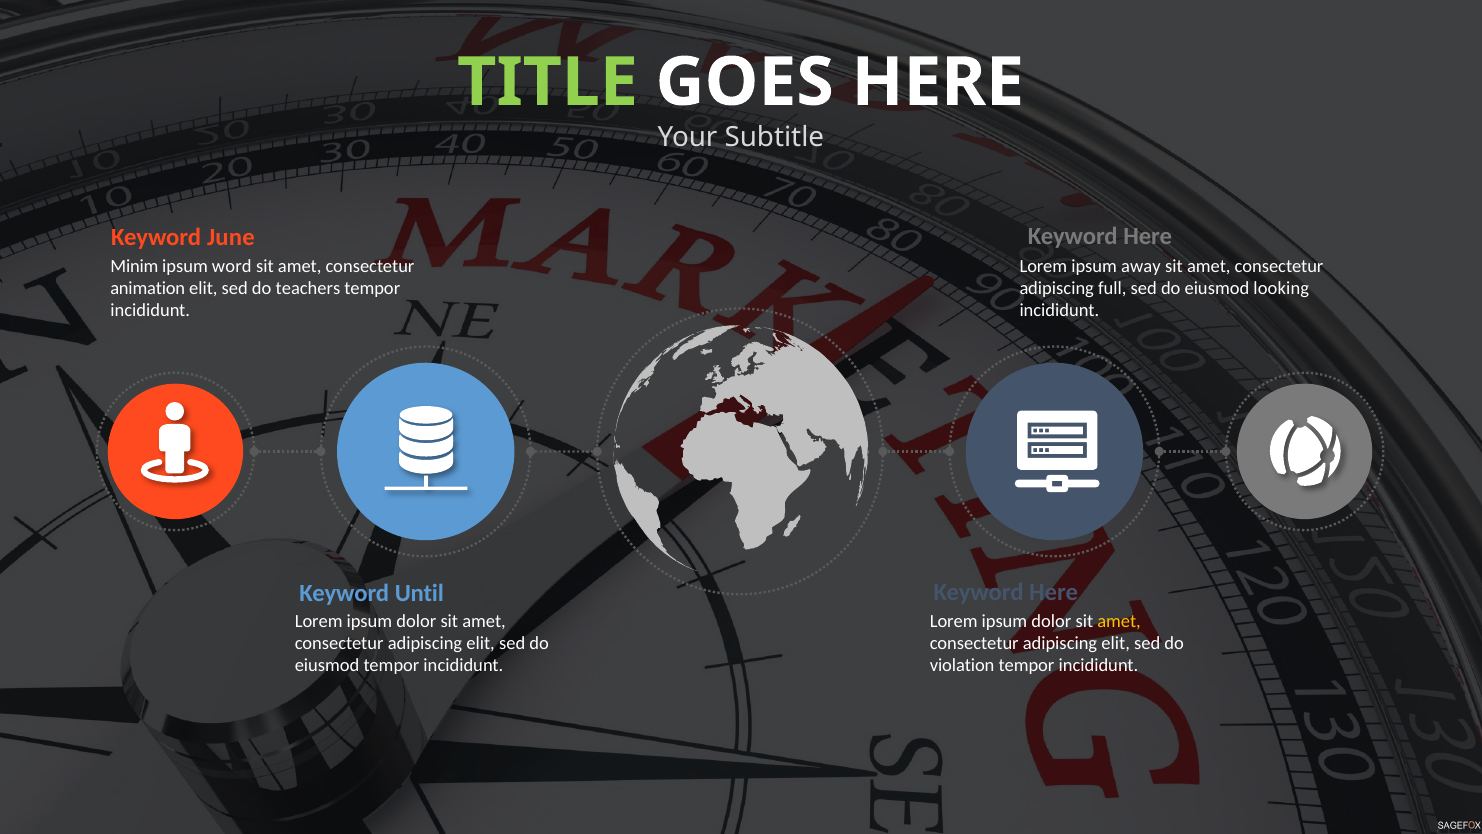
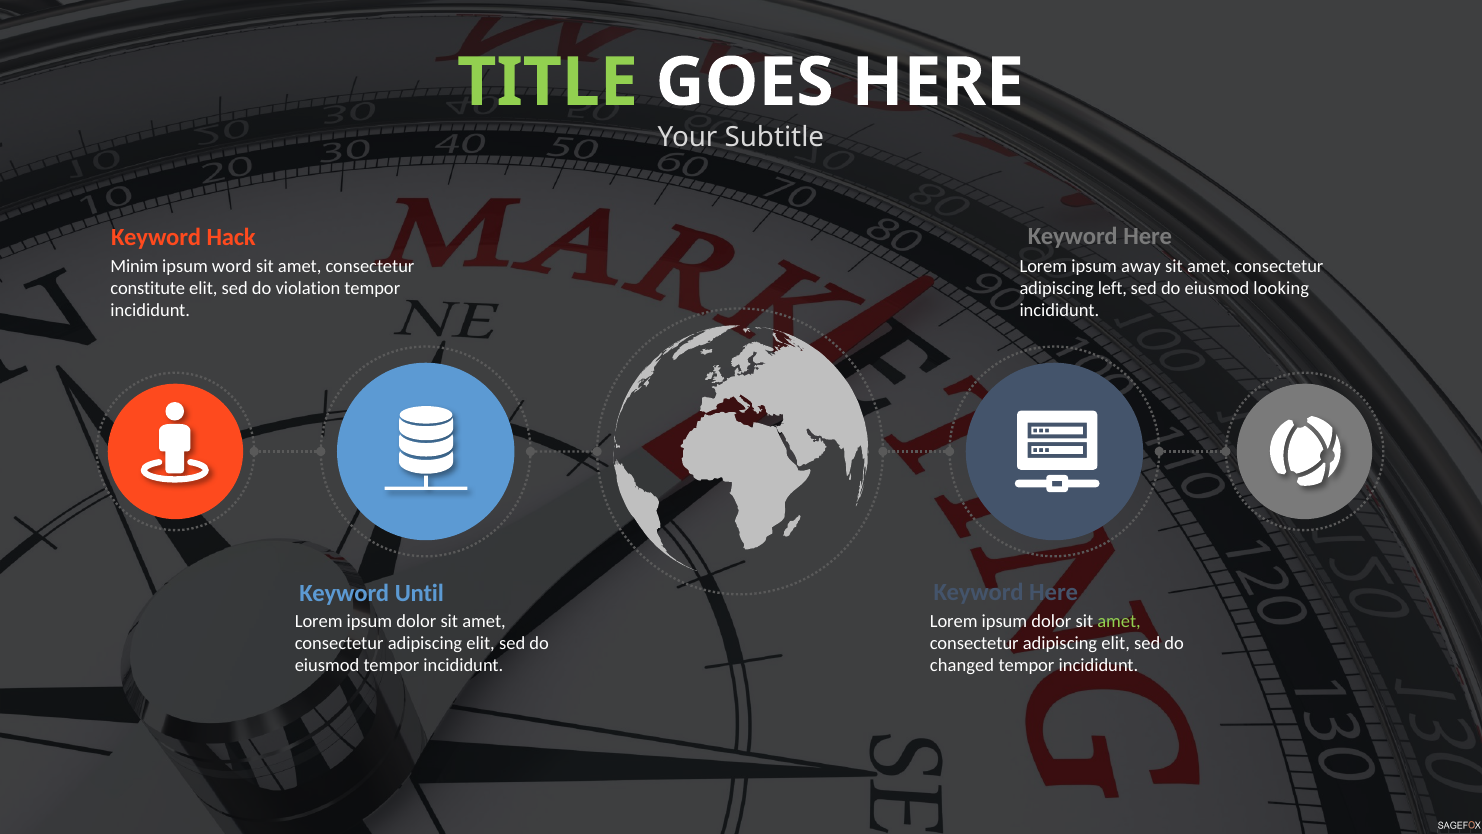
June: June -> Hack
animation: animation -> constitute
teachers: teachers -> violation
full: full -> left
amet at (1119, 621) colour: yellow -> light green
violation: violation -> changed
